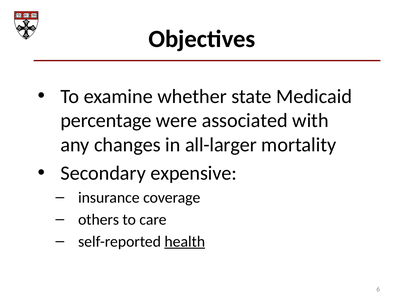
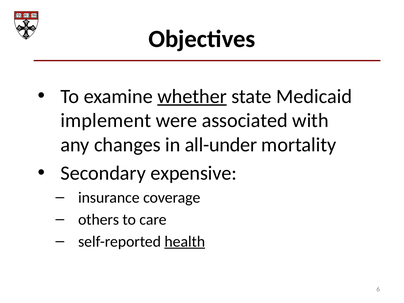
whether underline: none -> present
percentage: percentage -> implement
all-larger: all-larger -> all-under
